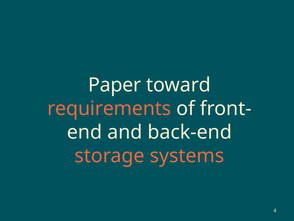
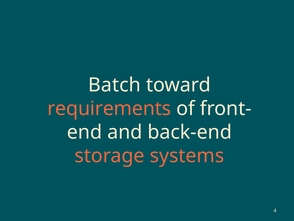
Paper: Paper -> Batch
